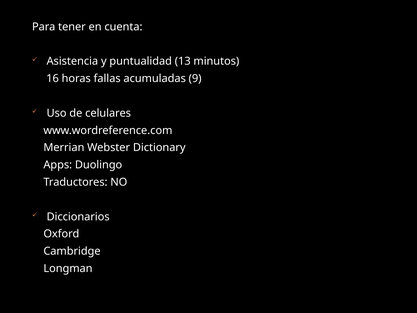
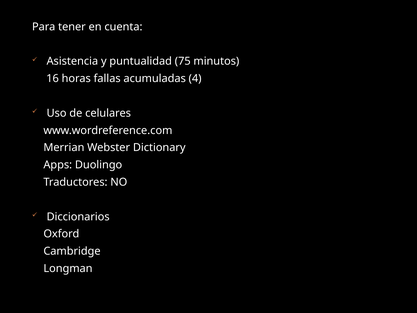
13: 13 -> 75
9: 9 -> 4
